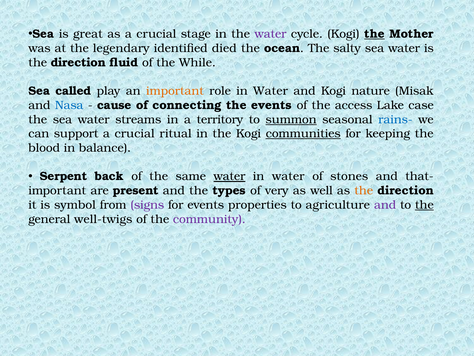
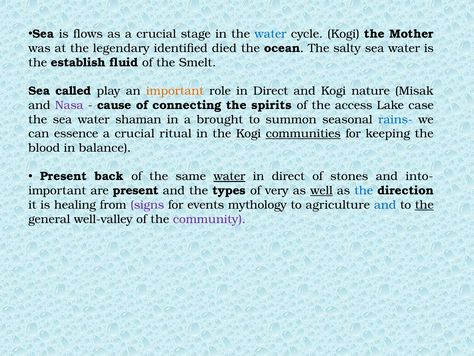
great: great -> flows
water at (270, 34) colour: purple -> blue
the at (375, 34) underline: present -> none
direction at (78, 62): direction -> establish
While: While -> Smelt
role in Water: Water -> Direct
Nasa colour: blue -> purple
the events: events -> spirits
streams: streams -> shaman
territory: territory -> brought
summon underline: present -> none
support: support -> essence
Serpent at (64, 176): Serpent -> Present
water at (288, 176): water -> direct
that-: that- -> into-
well underline: none -> present
the at (364, 190) colour: orange -> blue
symbol: symbol -> healing
properties: properties -> mythology
and at (385, 205) colour: purple -> blue
well-twigs: well-twigs -> well-valley
